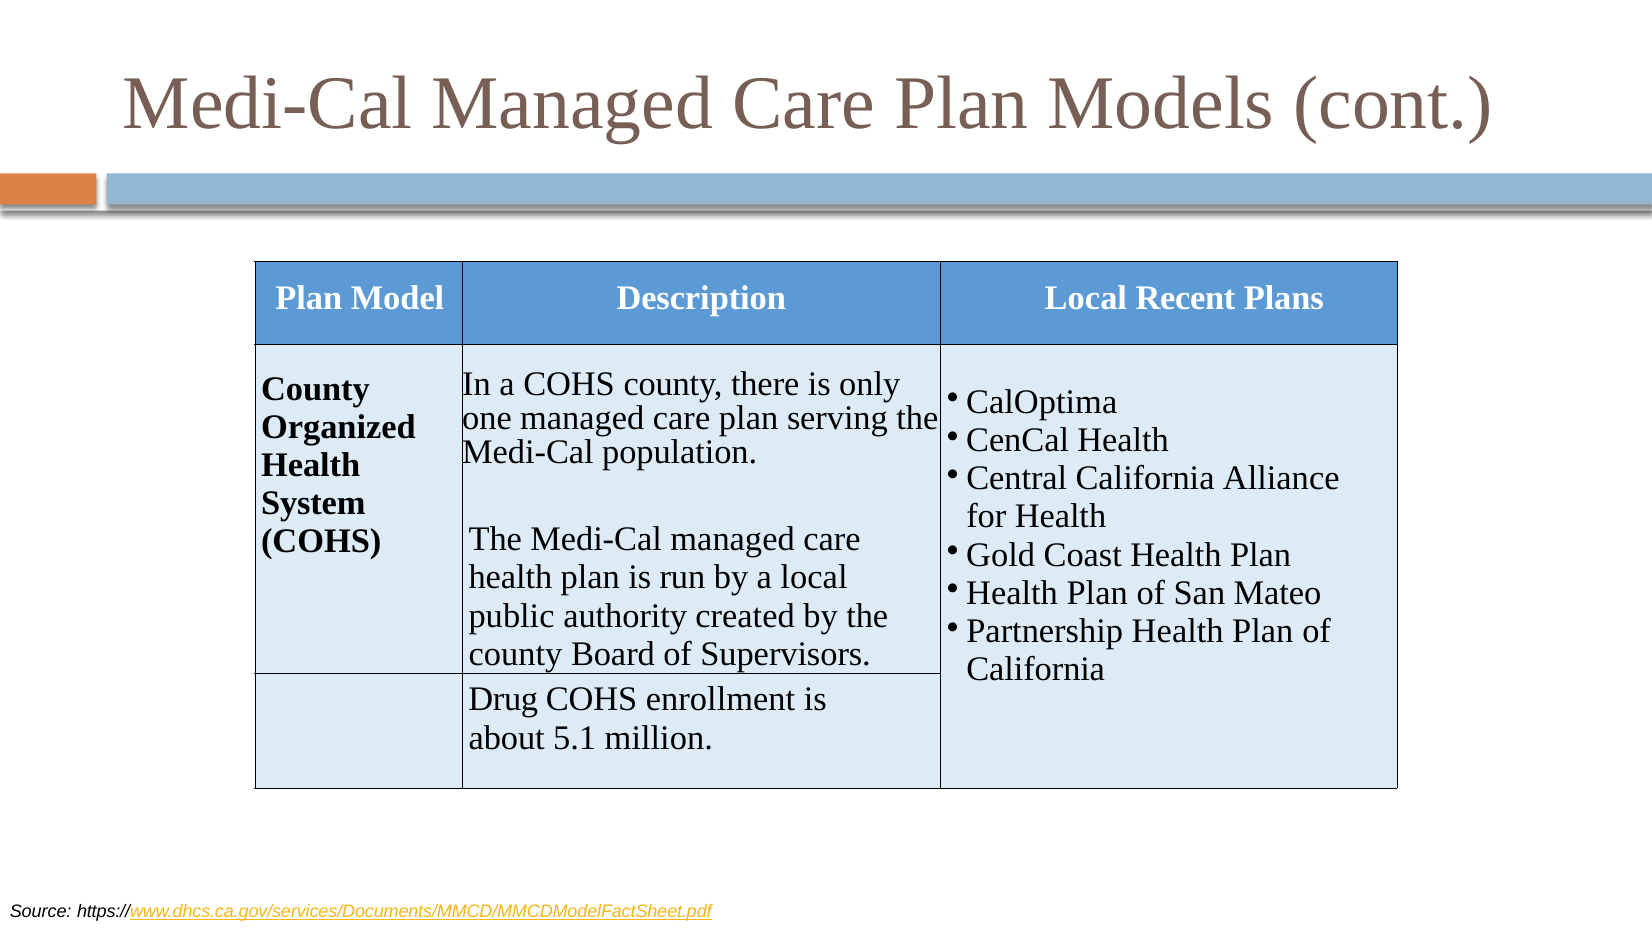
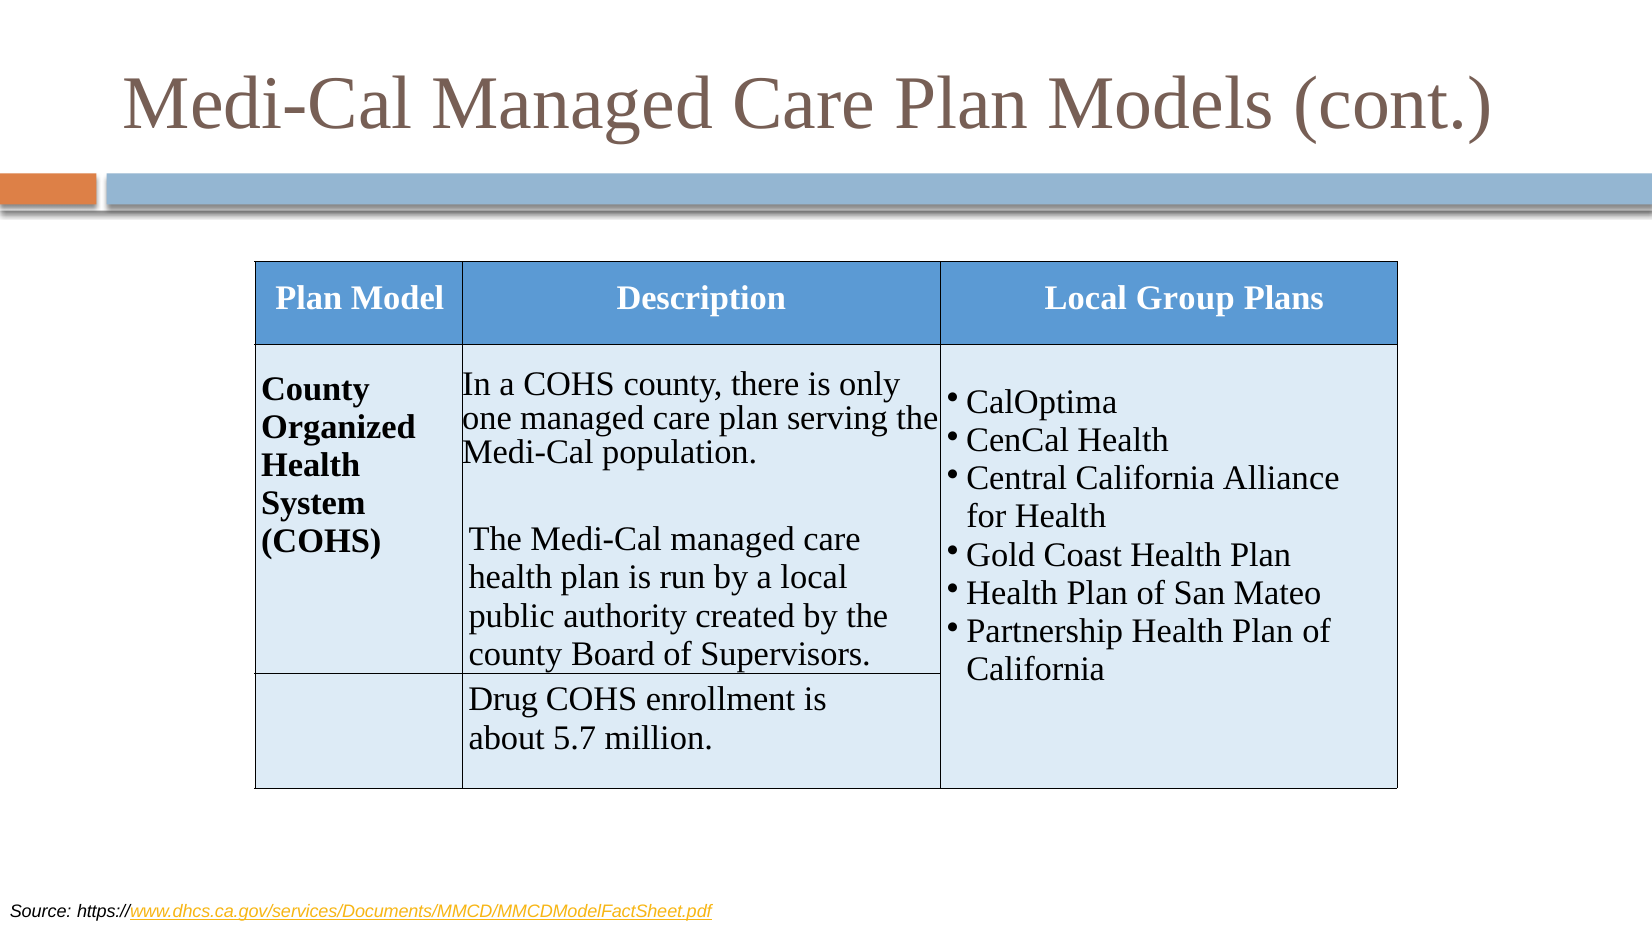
Recent: Recent -> Group
5.1: 5.1 -> 5.7
